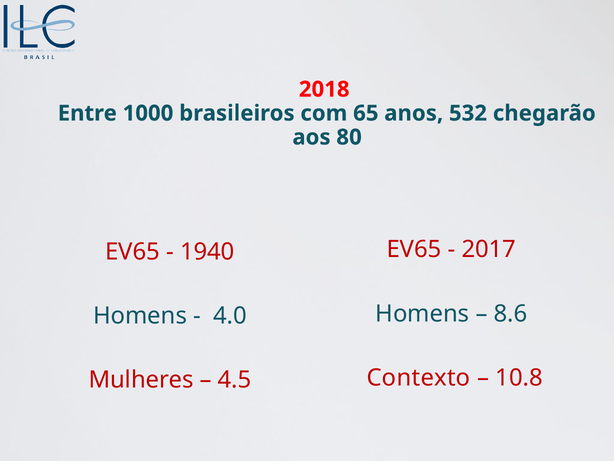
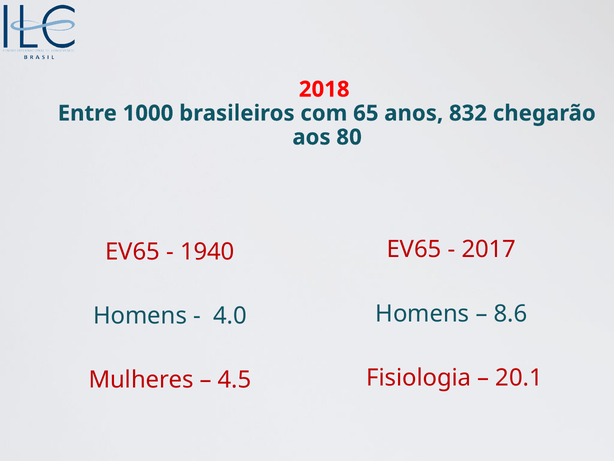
532: 532 -> 832
Contexto: Contexto -> Fisiologia
10.8: 10.8 -> 20.1
